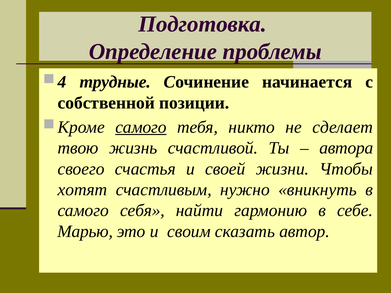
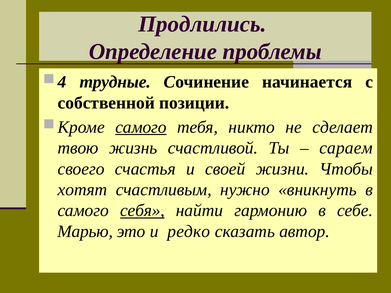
Подготовка: Подготовка -> Продлились
автора: автора -> сараем
себя underline: none -> present
своим: своим -> редко
